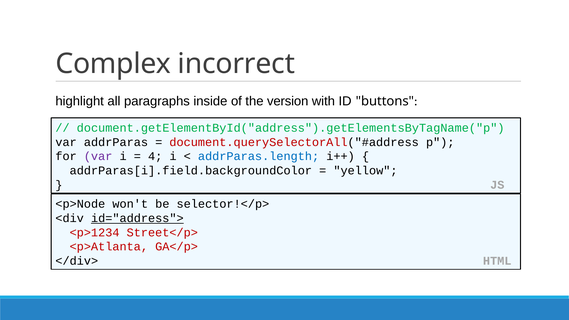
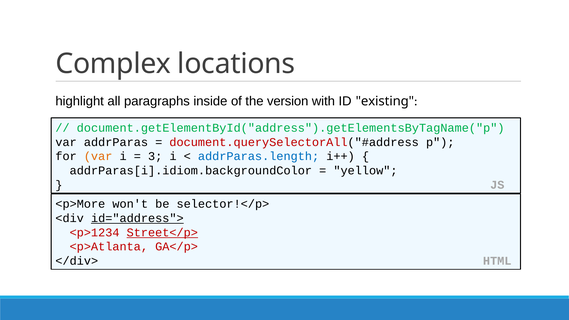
incorrect: incorrect -> locations
buttons: buttons -> existing
var at (98, 156) colour: purple -> orange
4: 4 -> 3
addrParas[i].field.backgroundColor: addrParas[i].field.backgroundColor -> addrParas[i].idiom.backgroundColor
<p>Node: <p>Node -> <p>More
Street</p> underline: none -> present
